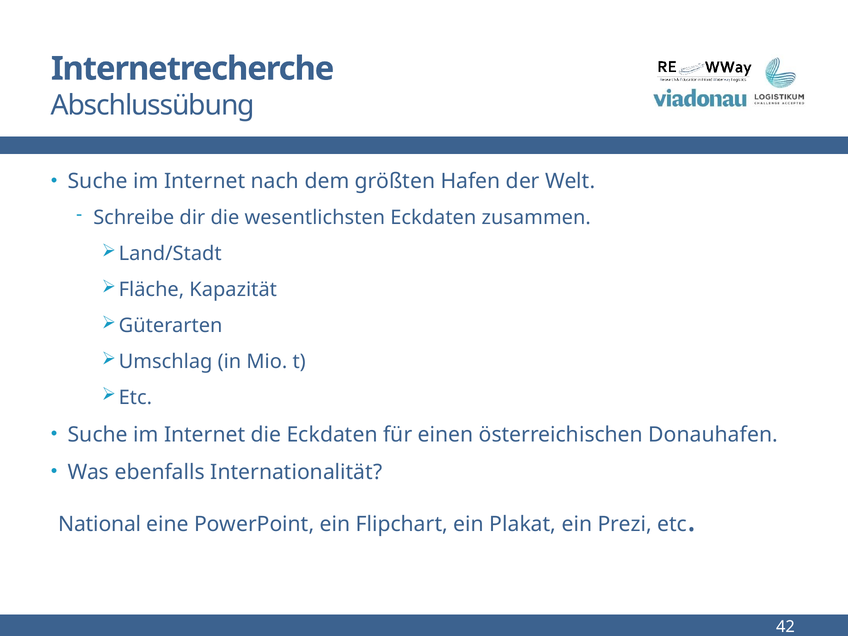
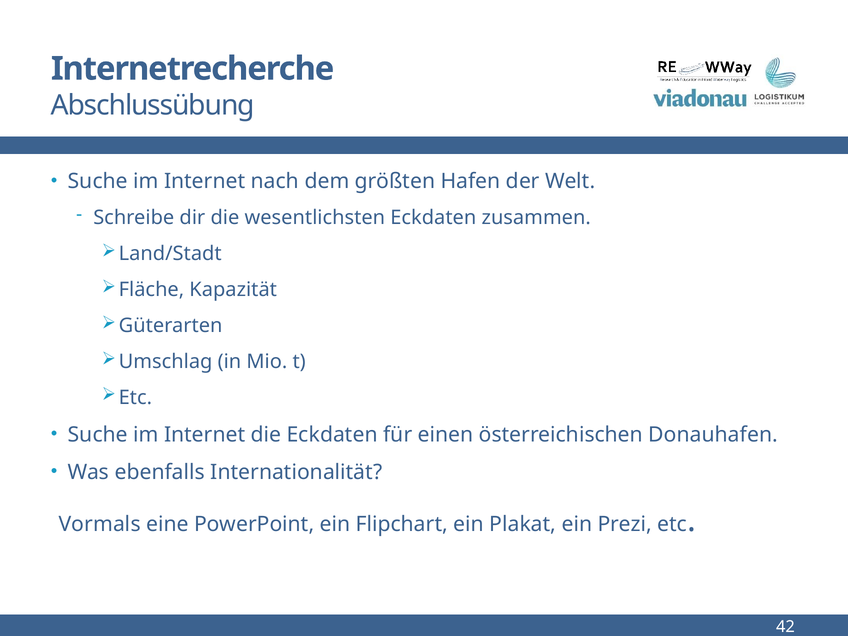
National: National -> Vormals
